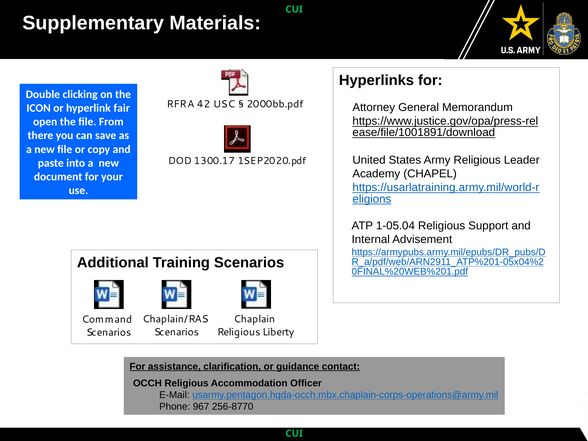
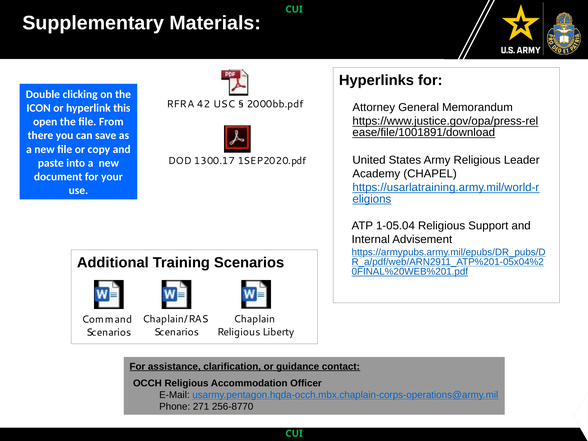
fair: fair -> this
967: 967 -> 271
